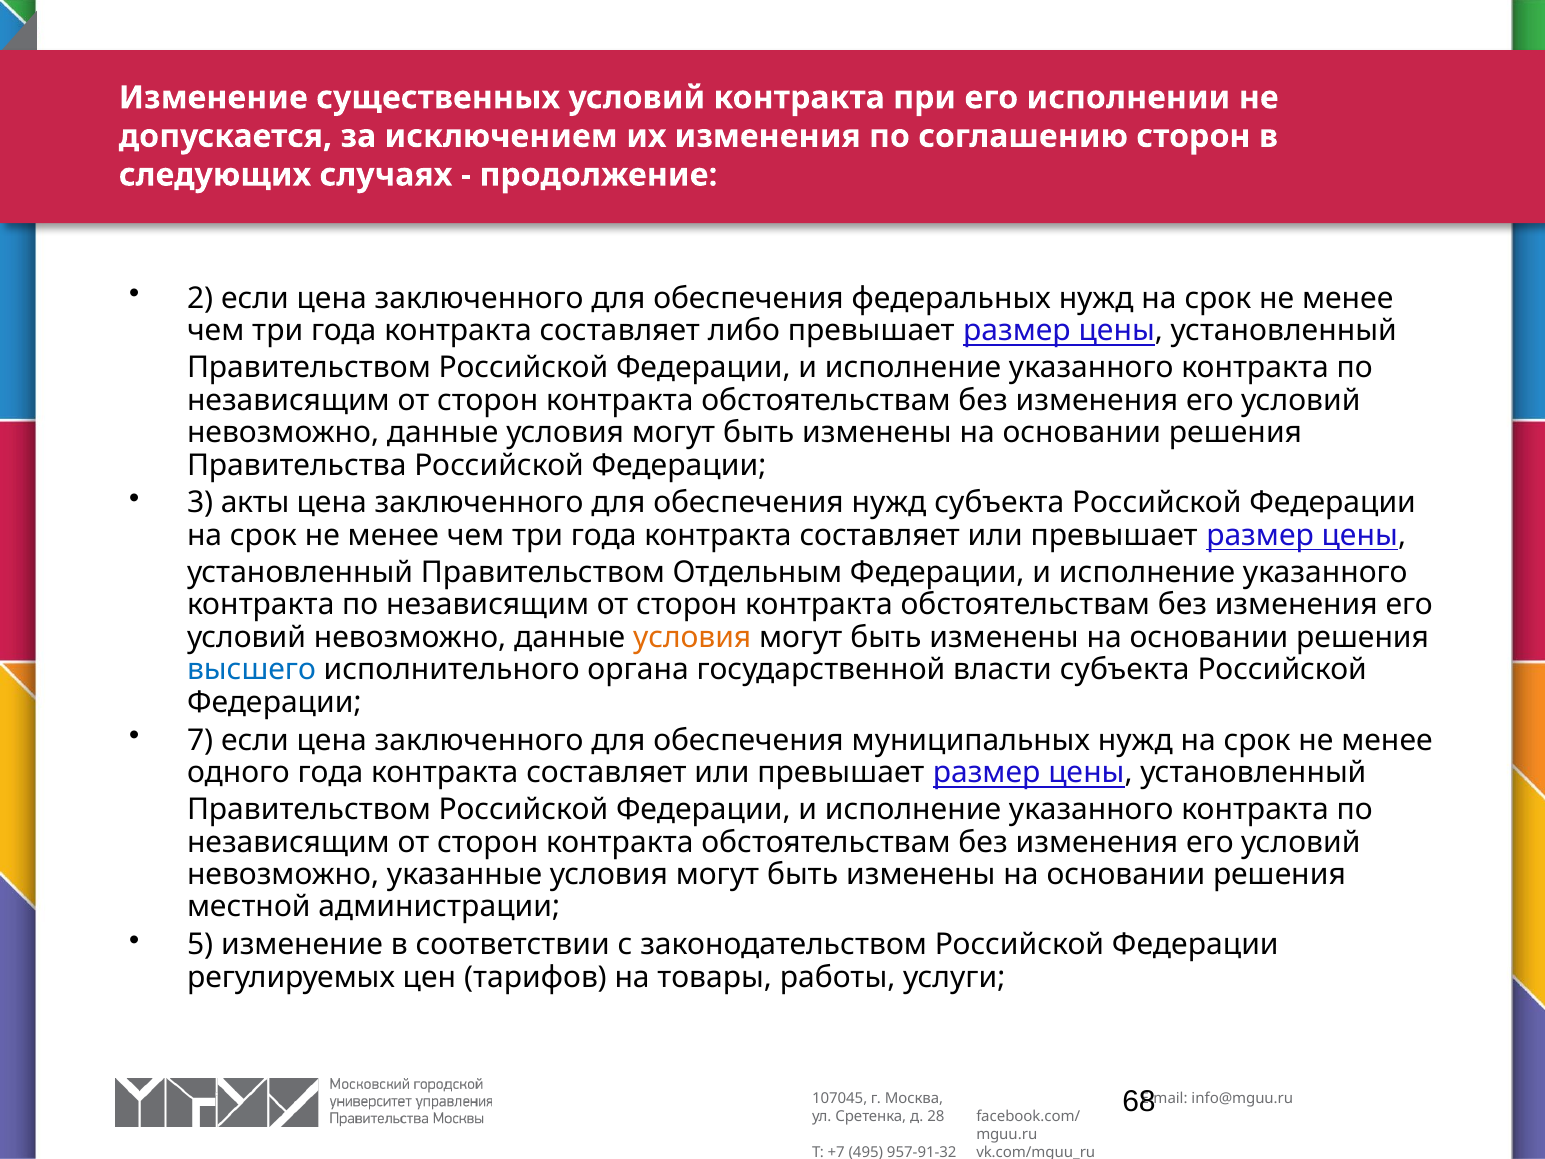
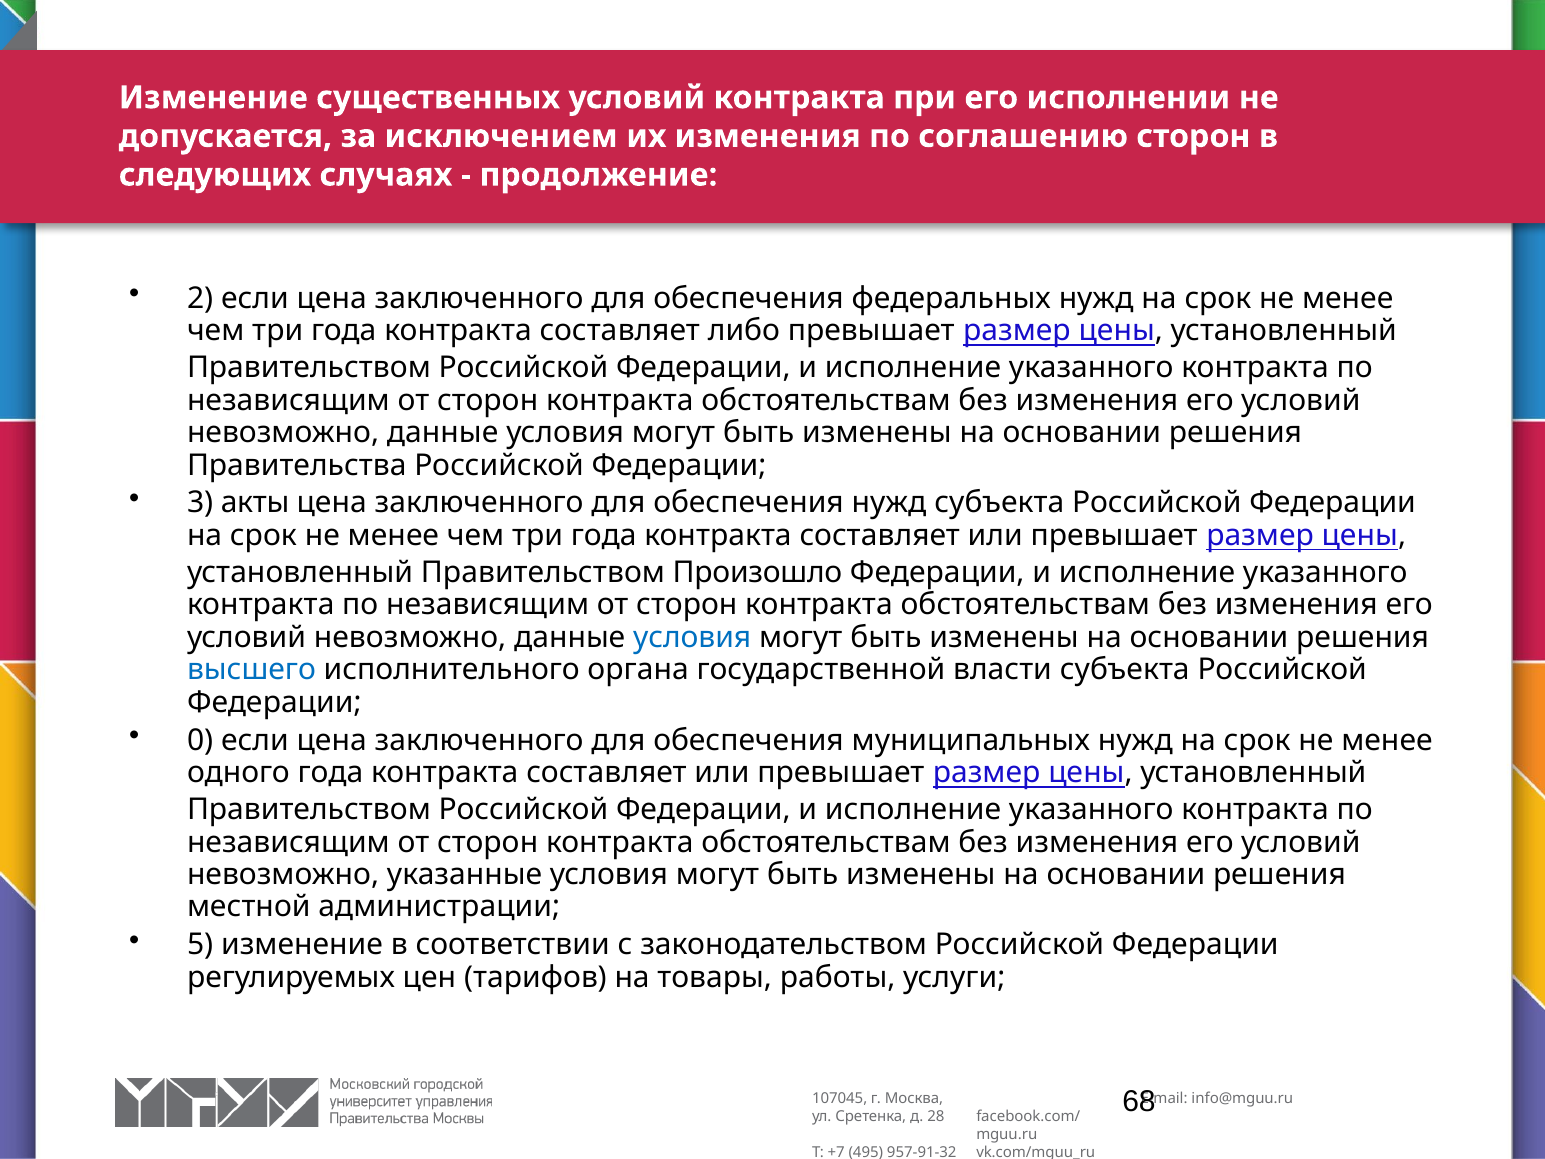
Отдельным: Отдельным -> Произошло
условия at (692, 637) colour: orange -> blue
7: 7 -> 0
